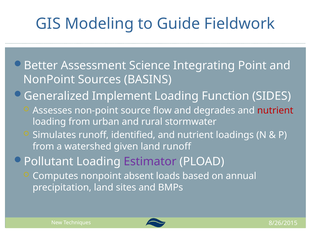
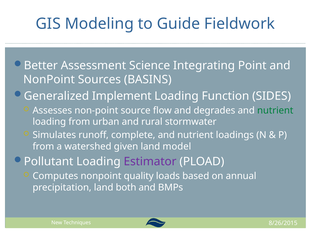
nutrient at (275, 111) colour: red -> green
identified: identified -> complete
land runoff: runoff -> model
absent: absent -> quality
sites: sites -> both
